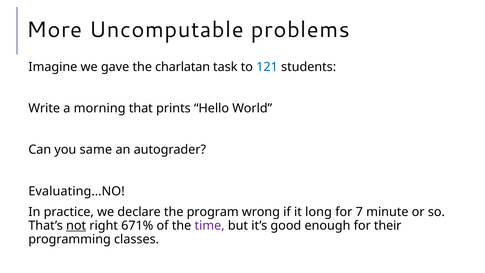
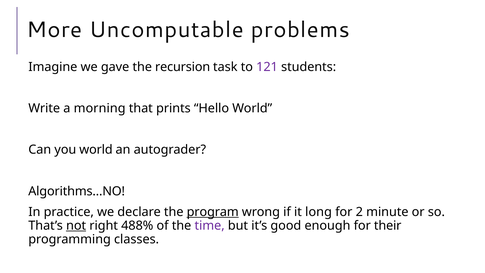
charlatan: charlatan -> recursion
121 colour: blue -> purple
you same: same -> world
Evaluating…NO: Evaluating…NO -> Algorithms…NO
program underline: none -> present
7: 7 -> 2
671%: 671% -> 488%
